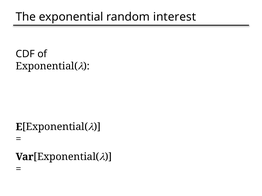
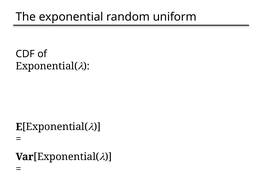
interest: interest -> uniform
